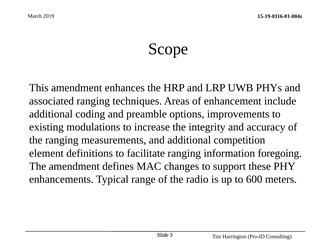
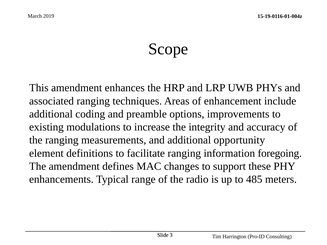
competition: competition -> opportunity
600: 600 -> 485
